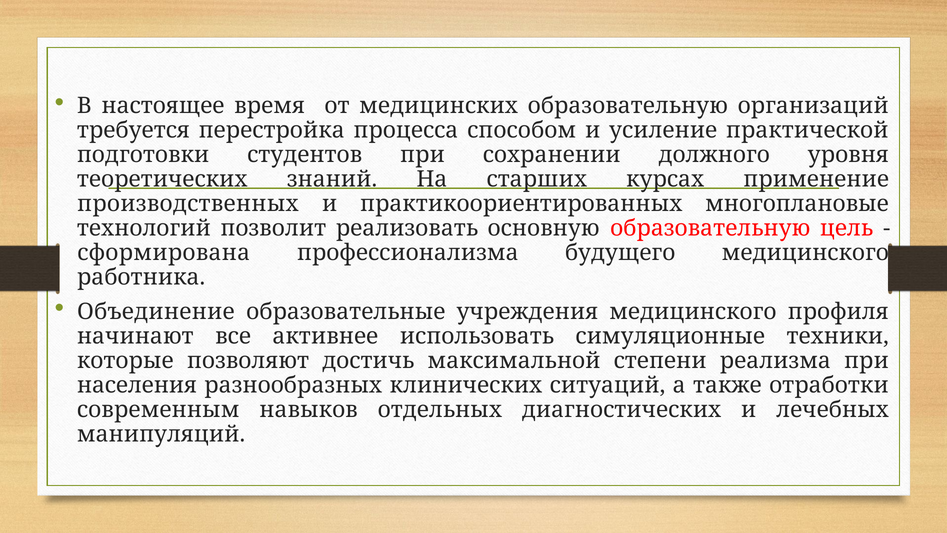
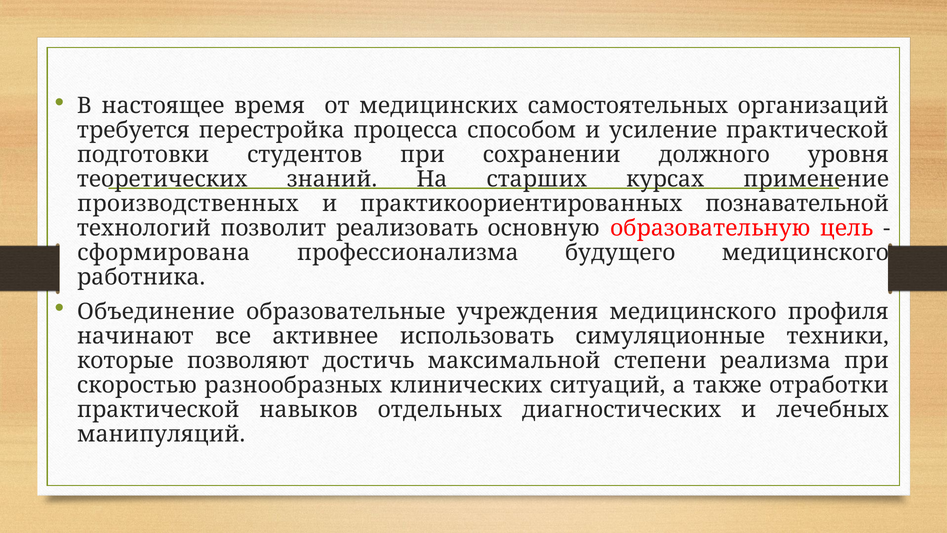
медицинских образовательную: образовательную -> самостоятельных
многоплановые: многоплановые -> познавательной
населения: населения -> скоростью
современным at (158, 409): современным -> практической
